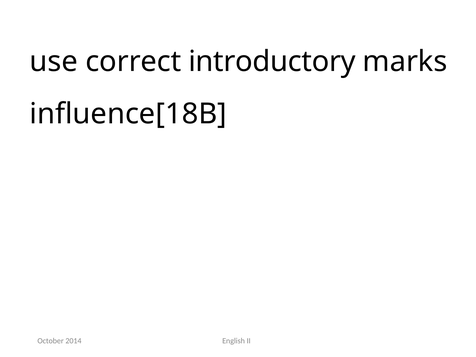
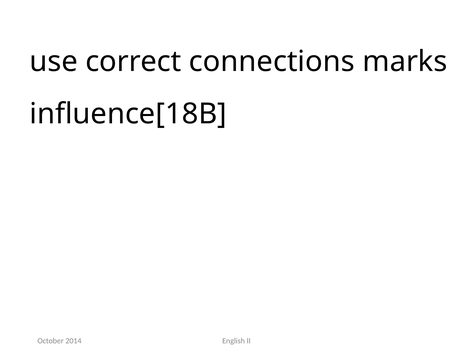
introductory: introductory -> connections
